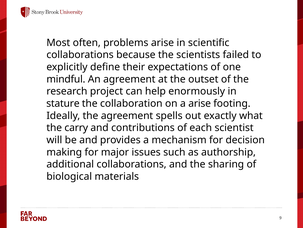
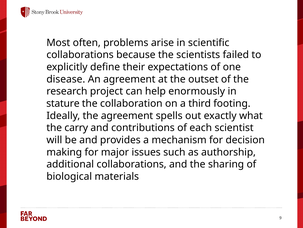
mindful: mindful -> disease
a arise: arise -> third
